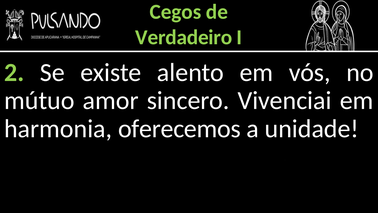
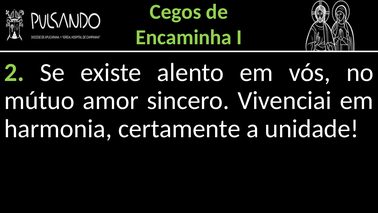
Verdadeiro: Verdadeiro -> Encaminha
oferecemos: oferecemos -> certamente
